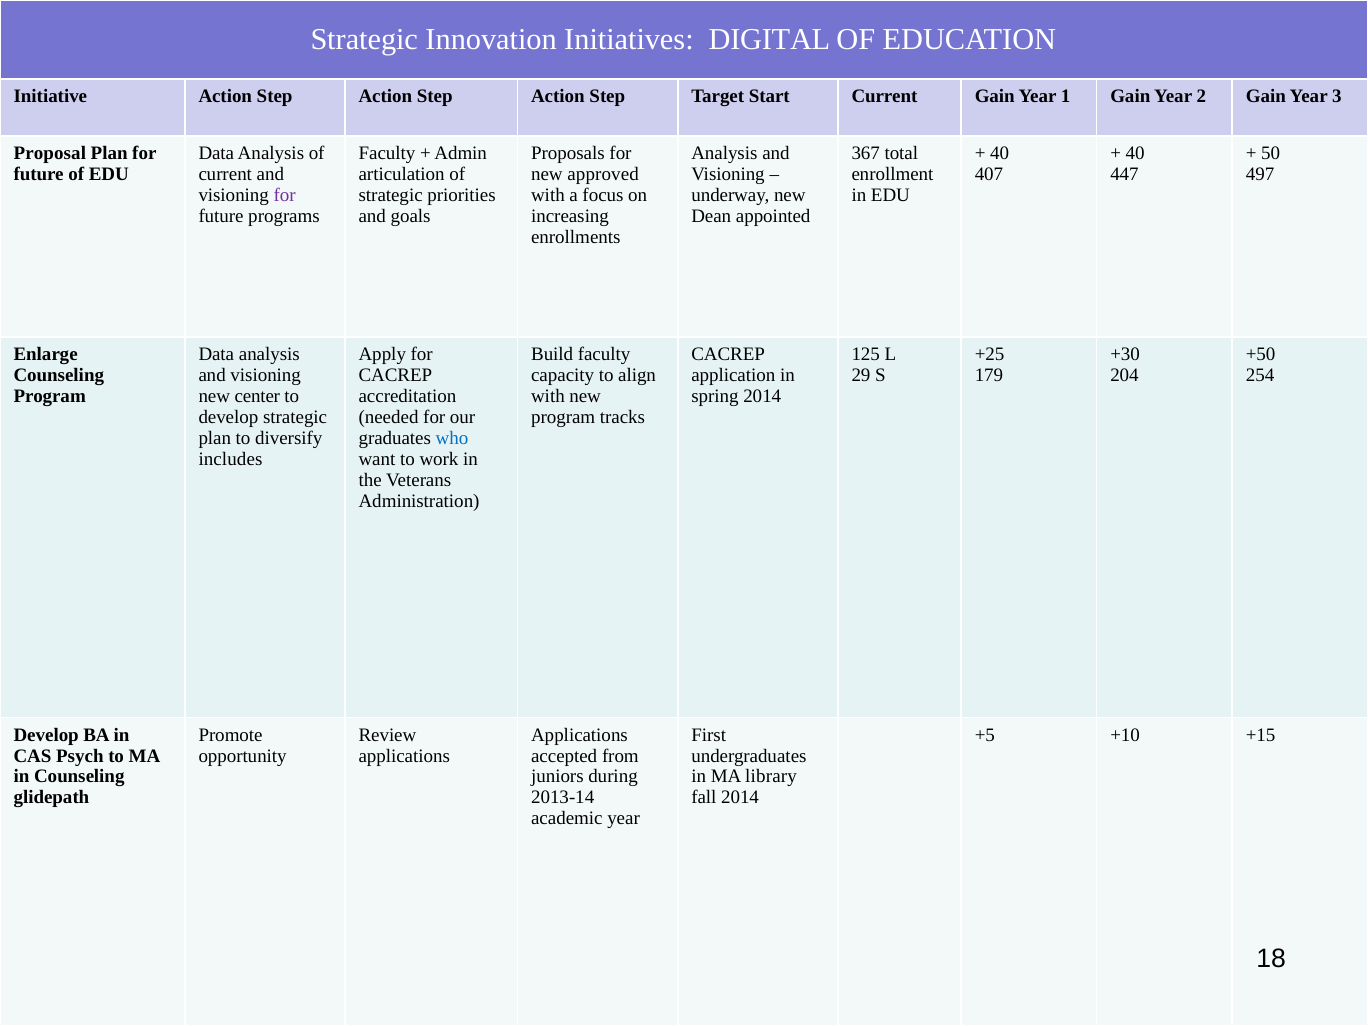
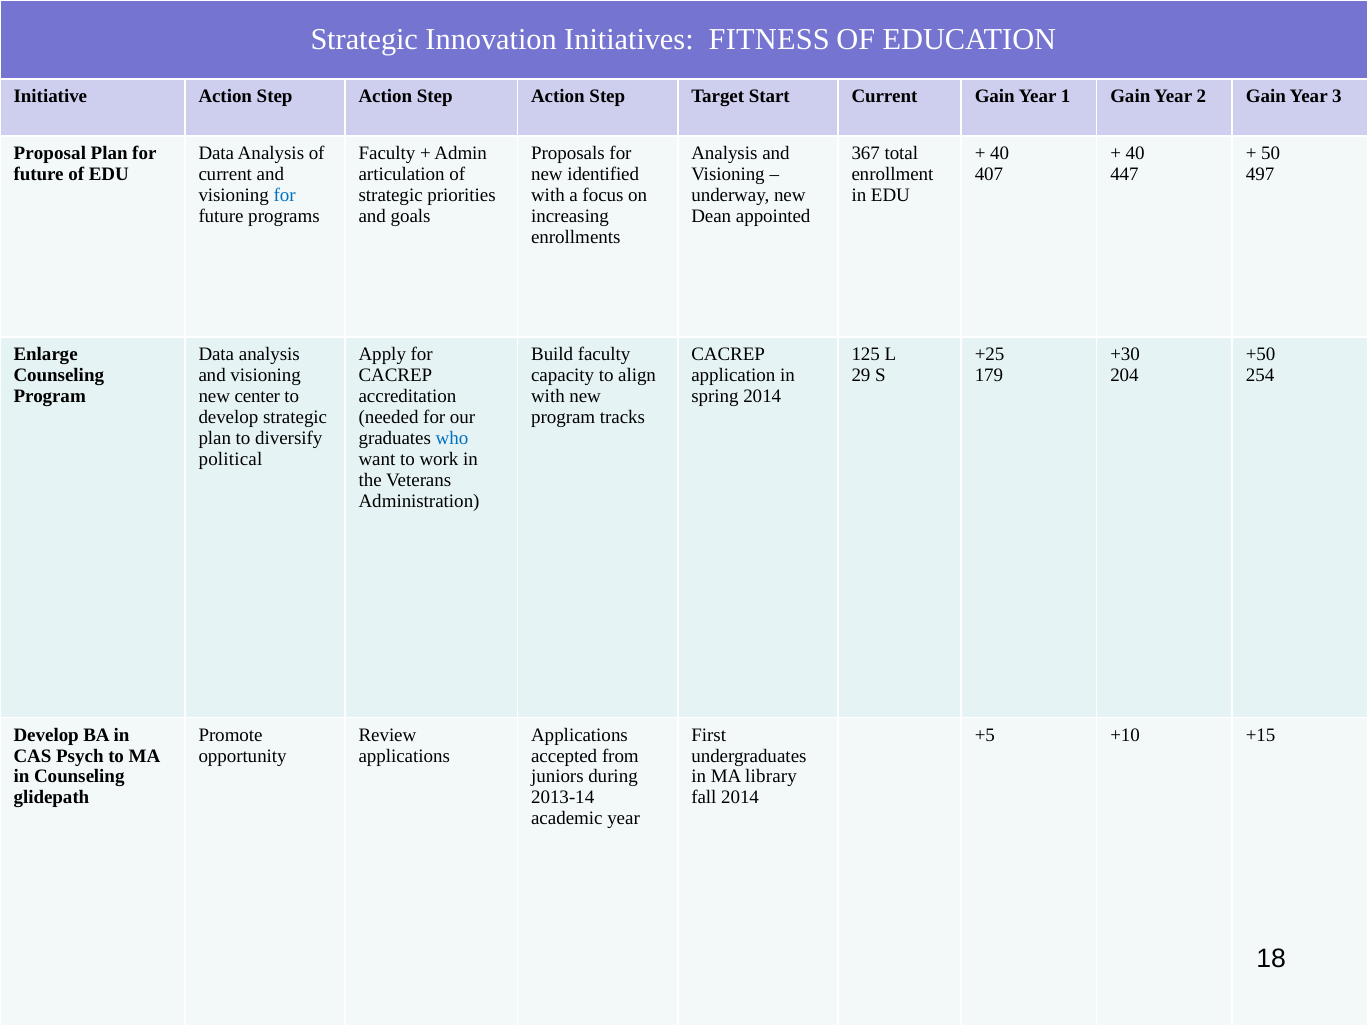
DIGITAL: DIGITAL -> FITNESS
approved: approved -> identified
for at (285, 196) colour: purple -> blue
includes: includes -> political
